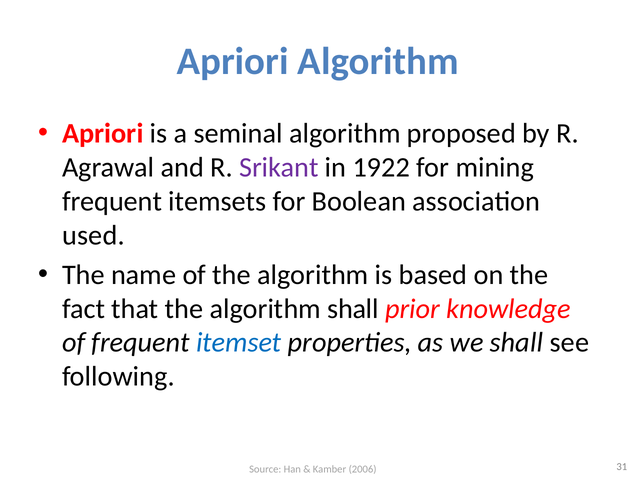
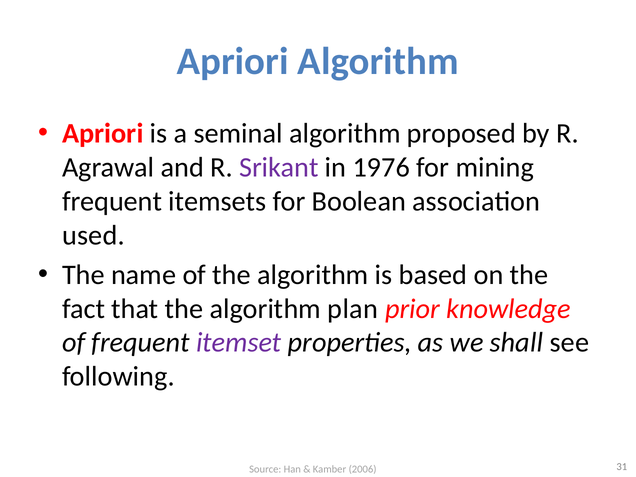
1922: 1922 -> 1976
algorithm shall: shall -> plan
itemset colour: blue -> purple
